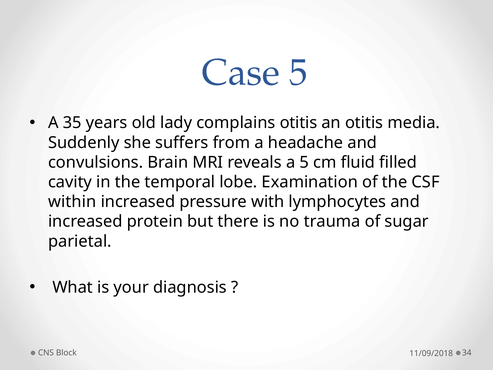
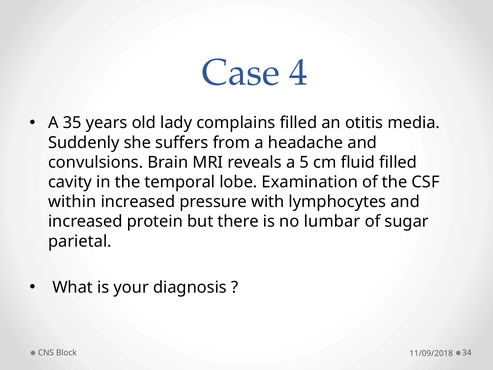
Case 5: 5 -> 4
complains otitis: otitis -> filled
trauma: trauma -> lumbar
